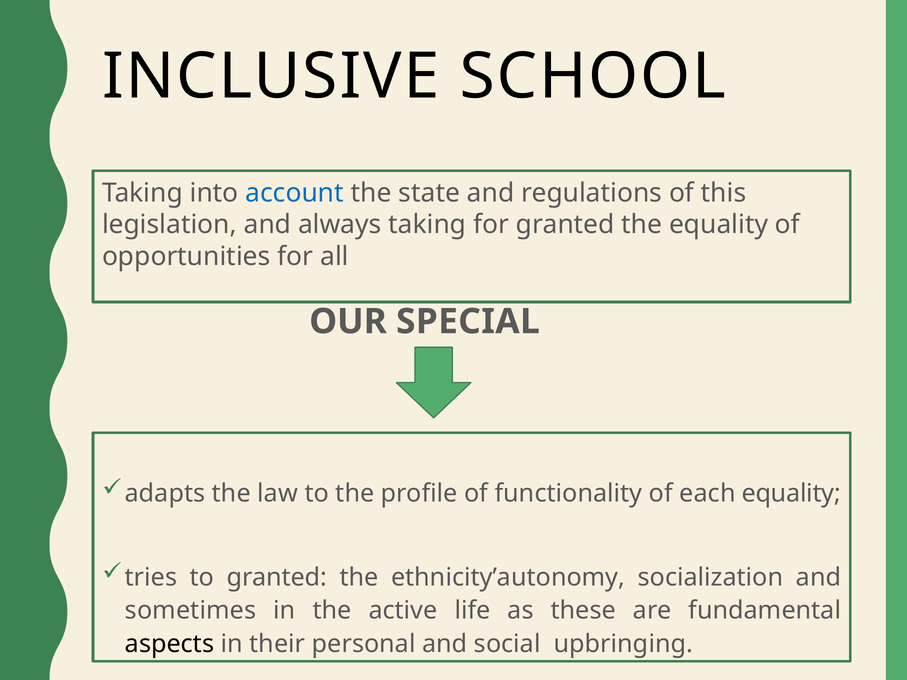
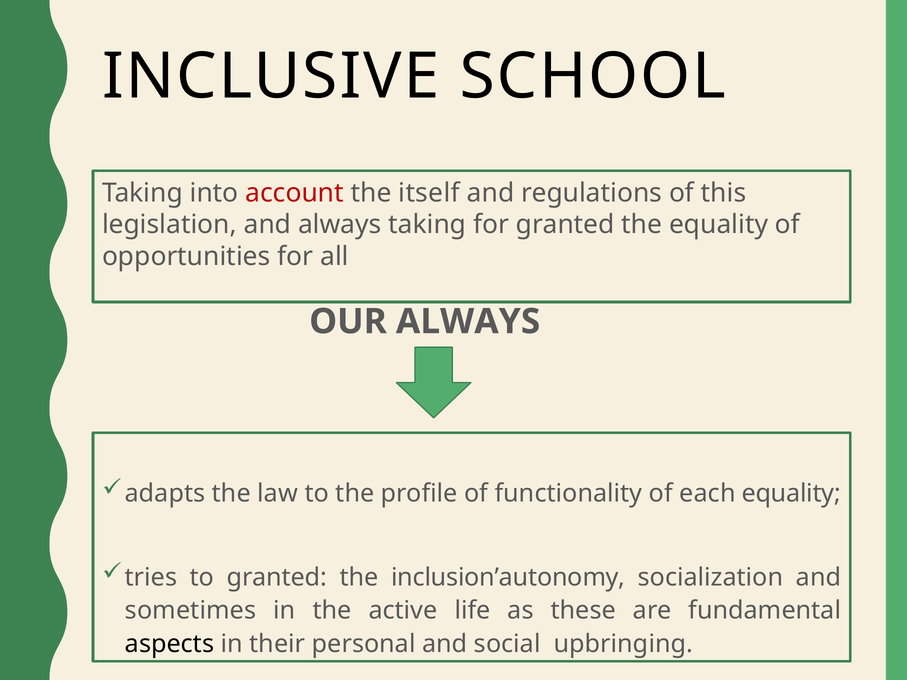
account colour: blue -> red
state: state -> itself
OUR SPECIAL: SPECIAL -> ALWAYS
ethnicity’autonomy: ethnicity’autonomy -> inclusion’autonomy
